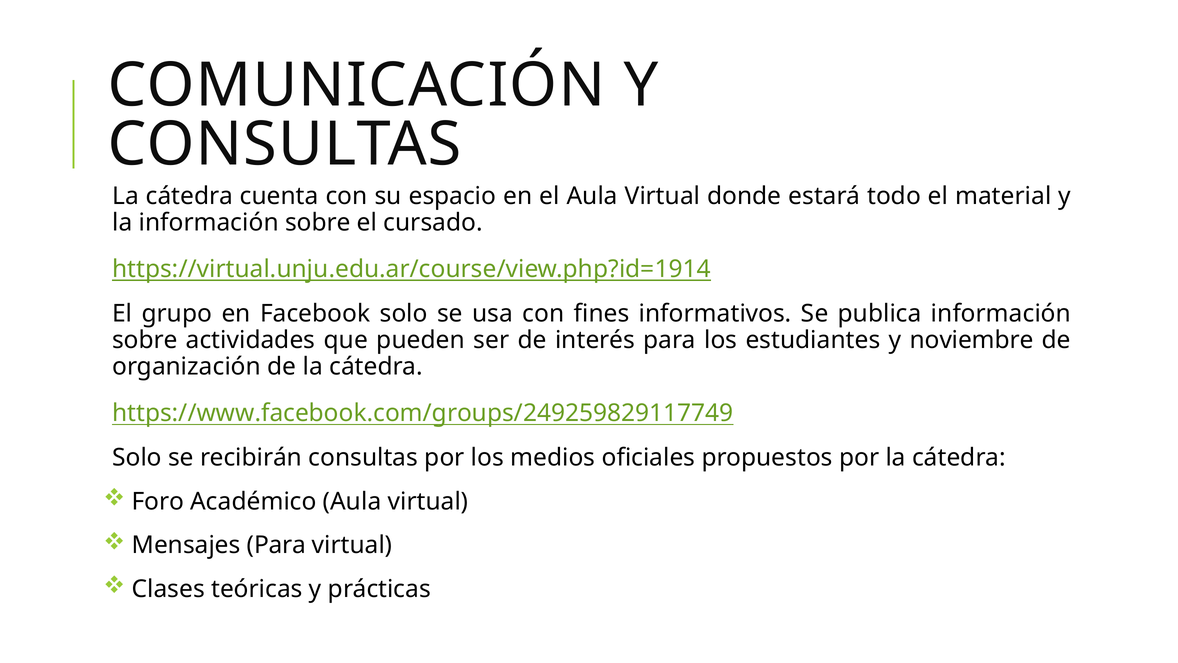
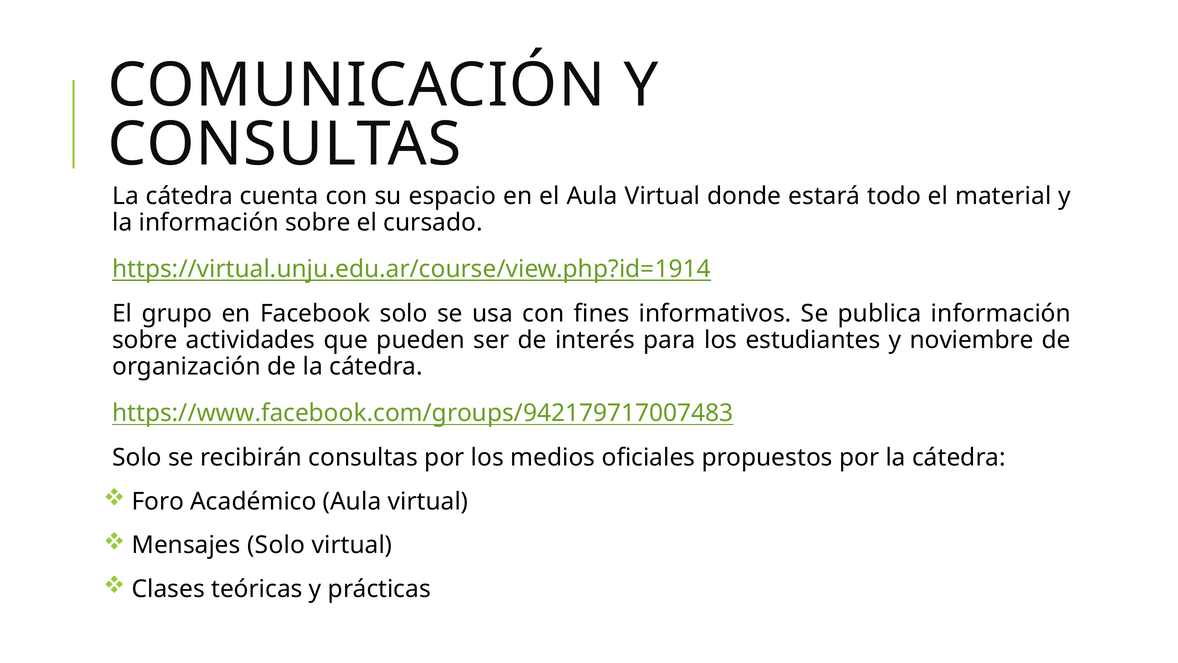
https://www.facebook.com/groups/249259829117749: https://www.facebook.com/groups/249259829117749 -> https://www.facebook.com/groups/942179717007483
Mensajes Para: Para -> Solo
